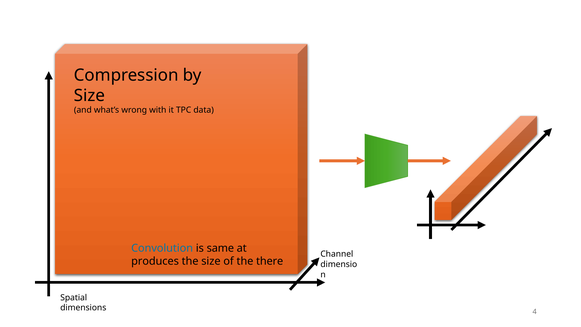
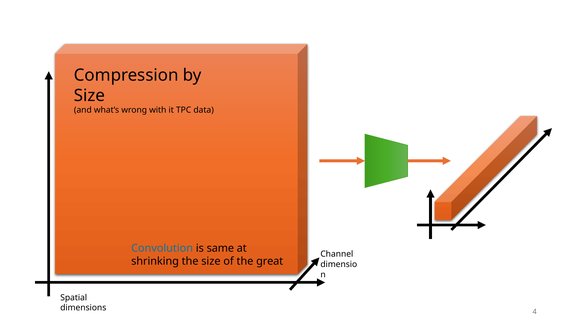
produces: produces -> shrinking
there: there -> great
